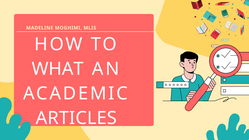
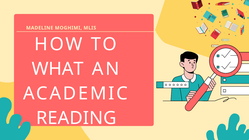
ARTICLES: ARTICLES -> READING
